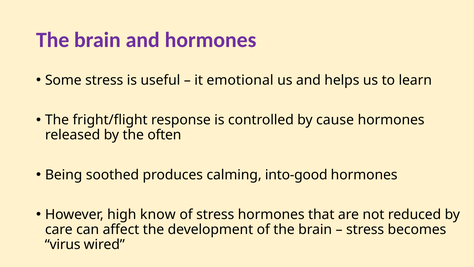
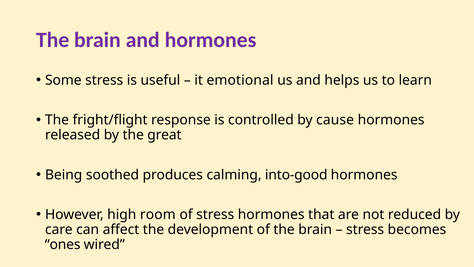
often: often -> great
know: know -> room
virus: virus -> ones
